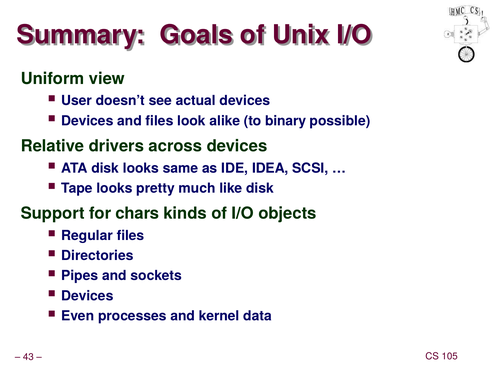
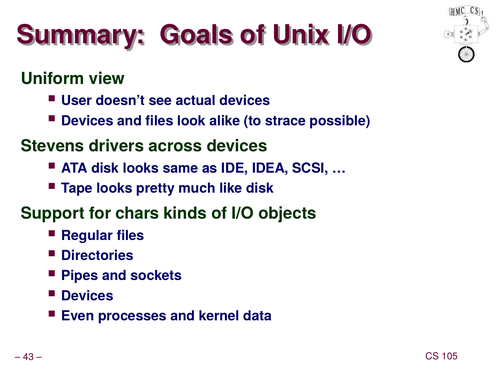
binary: binary -> strace
Relative: Relative -> Stevens
